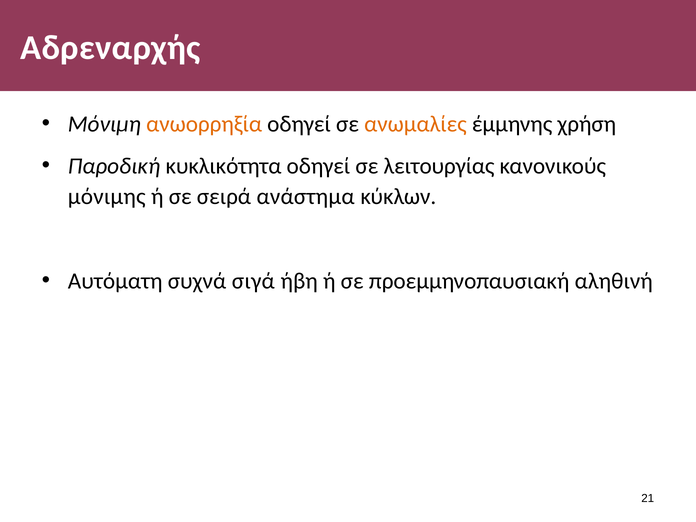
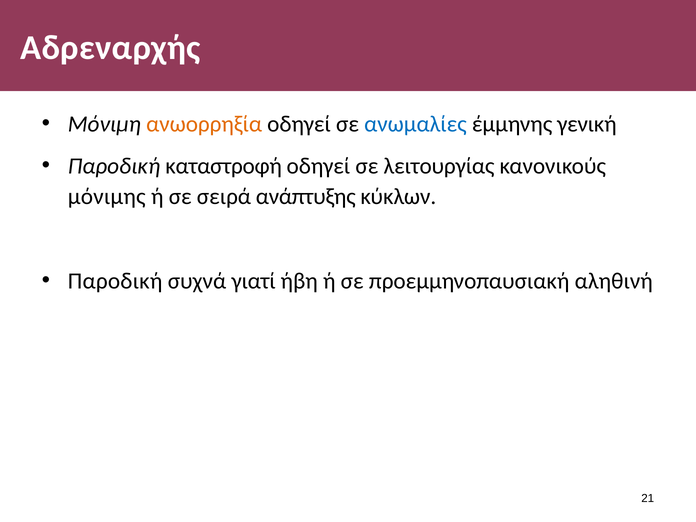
ανωμαλίες colour: orange -> blue
χρήση: χρήση -> γενική
κυκλικότητα: κυκλικότητα -> καταστροφή
ανάστημα: ανάστημα -> ανάπτυξης
Αυτόματη at (115, 281): Αυτόματη -> Παροδική
σιγά: σιγά -> γιατί
